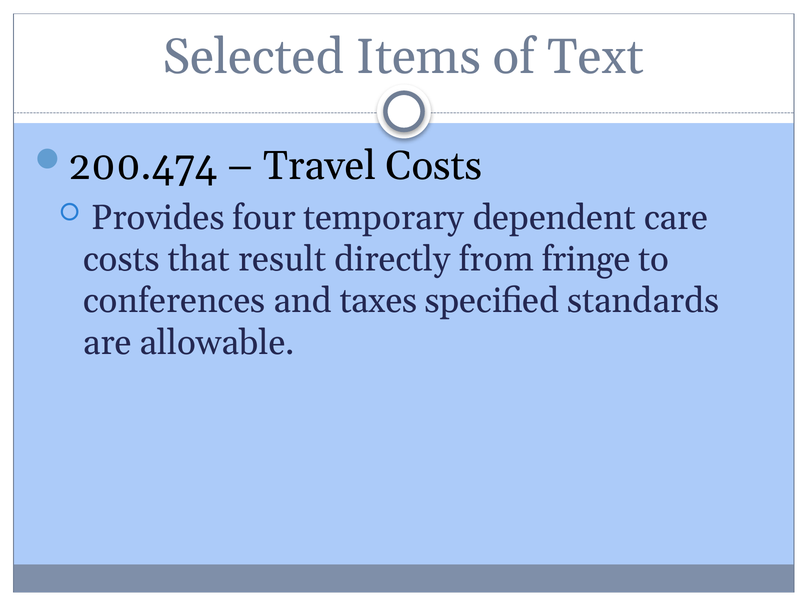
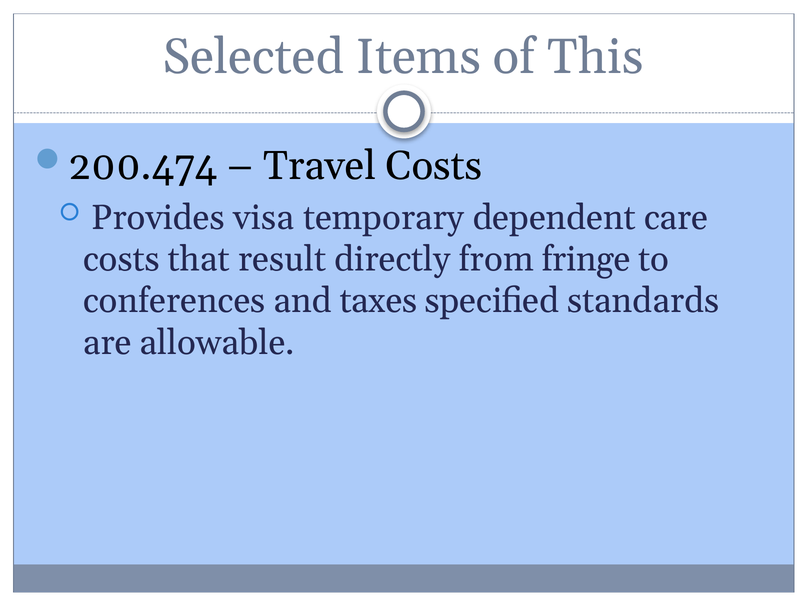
Text: Text -> This
four: four -> visa
